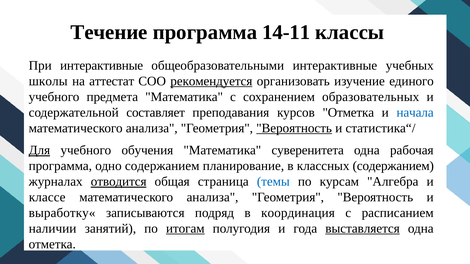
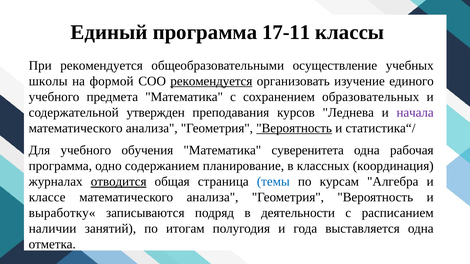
Течение: Течение -> Единый
14-11: 14-11 -> 17-11
При интерактивные: интерактивные -> рекомендуется
общеобразовательными интерактивные: интерактивные -> осуществление
аттестат: аттестат -> формой
составляет: составляет -> утвержден
курсов Отметка: Отметка -> Леднева
начала colour: blue -> purple
Для underline: present -> none
классных содержанием: содержанием -> координация
координация: координация -> деятельности
итогам underline: present -> none
выставляется underline: present -> none
